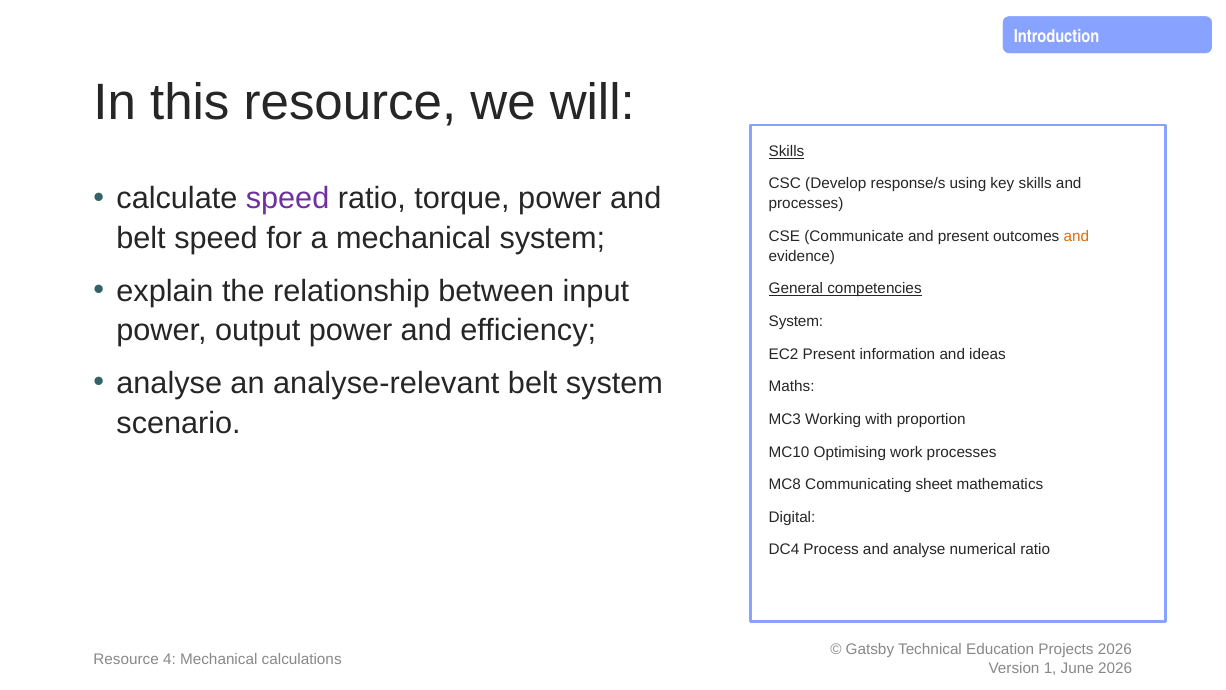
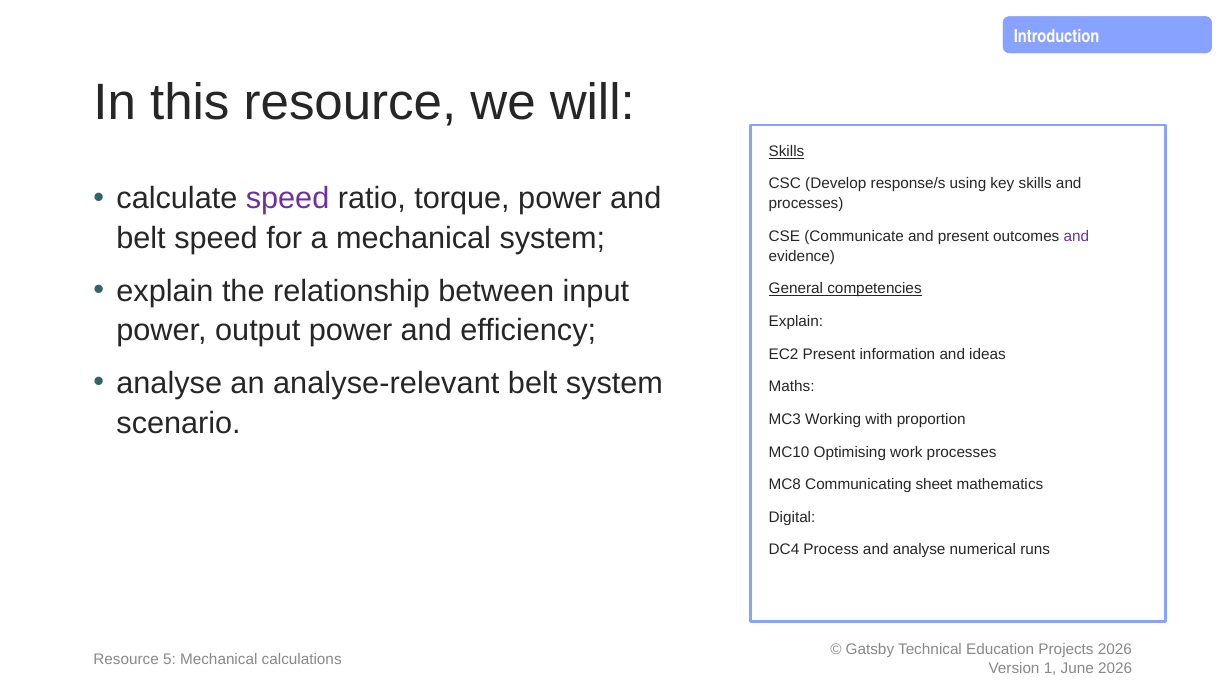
and at (1076, 236) colour: orange -> purple
System at (796, 321): System -> Explain
numerical ratio: ratio -> runs
4: 4 -> 5
